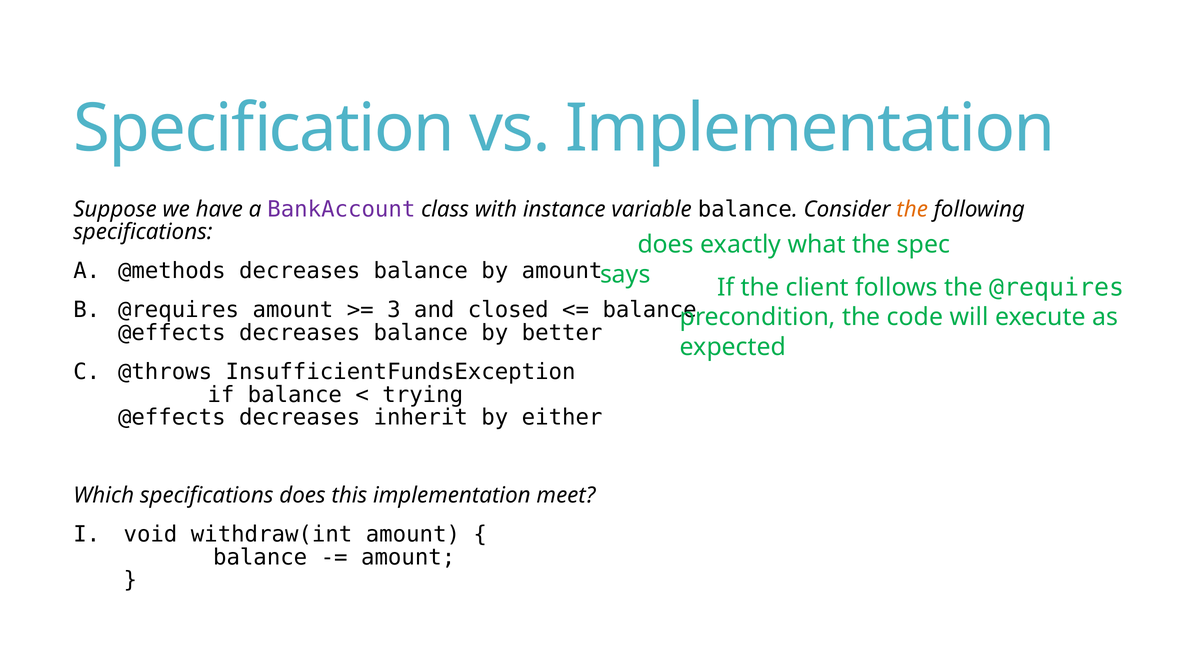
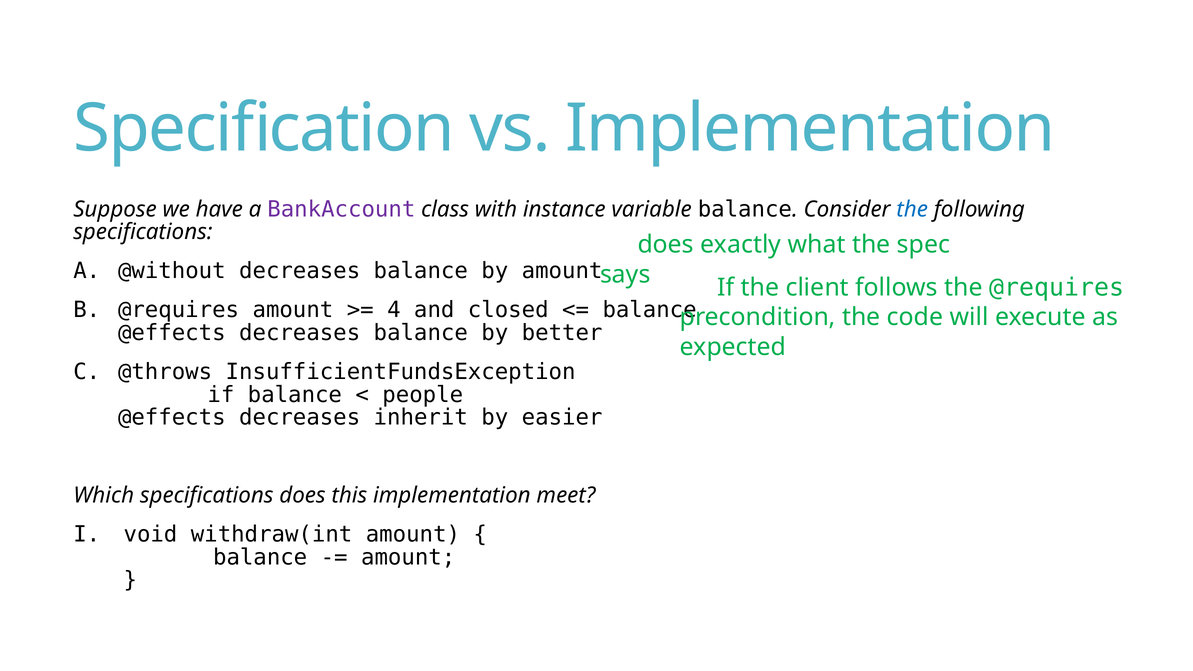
the at (912, 209) colour: orange -> blue
@methods: @methods -> @without
3: 3 -> 4
trying: trying -> people
either: either -> easier
